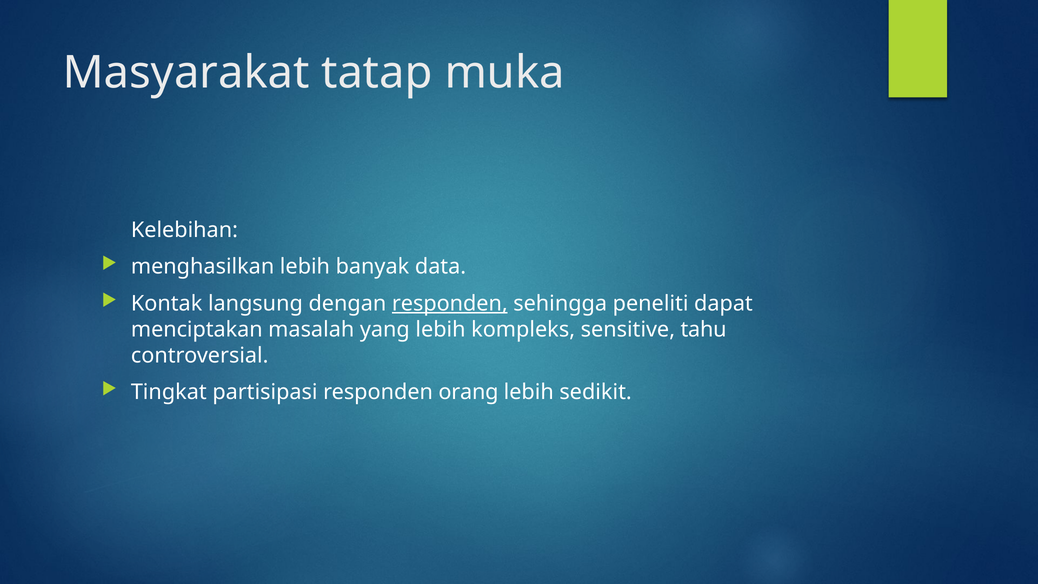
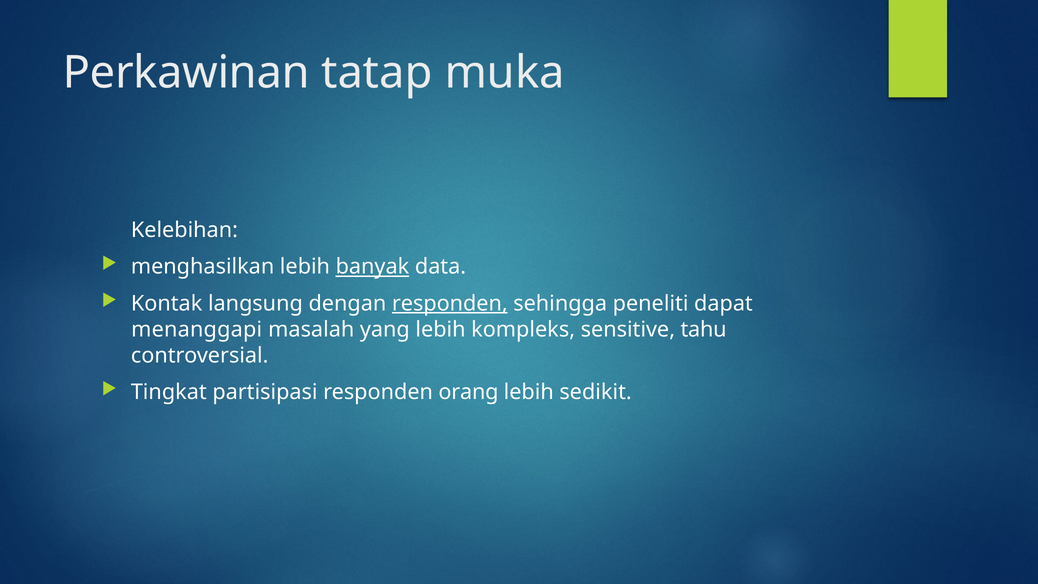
Masyarakat: Masyarakat -> Perkawinan
banyak underline: none -> present
menciptakan: menciptakan -> menanggapi
